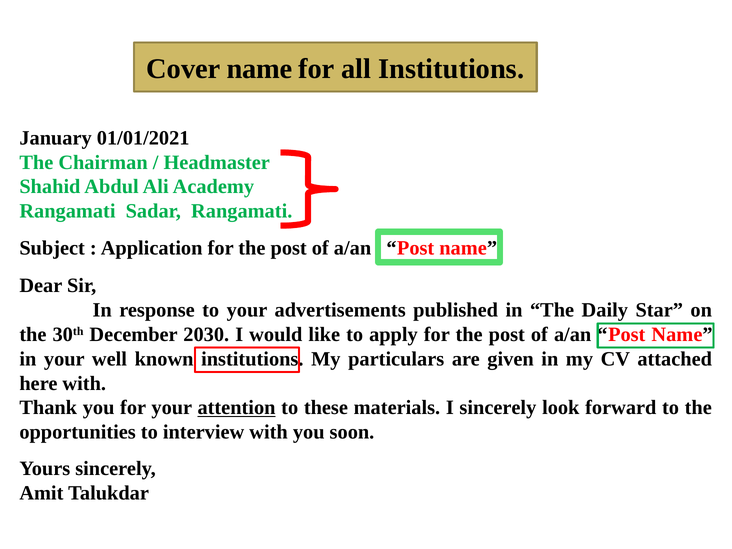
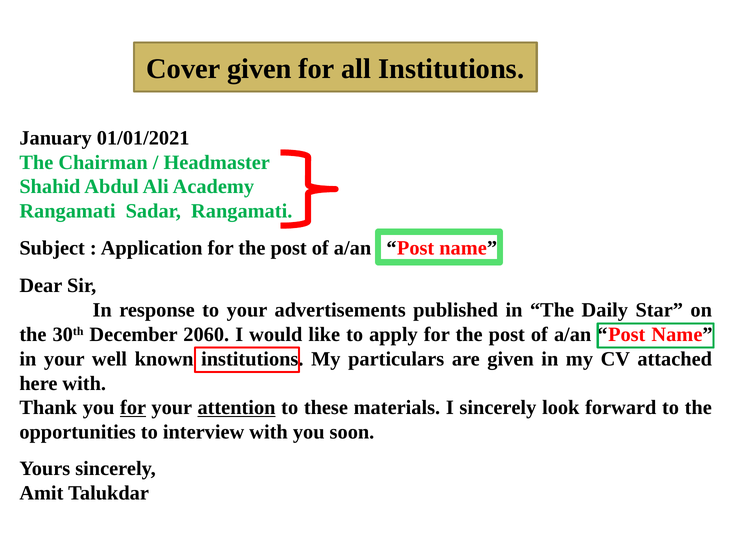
Cover name: name -> given
2030: 2030 -> 2060
for at (133, 408) underline: none -> present
